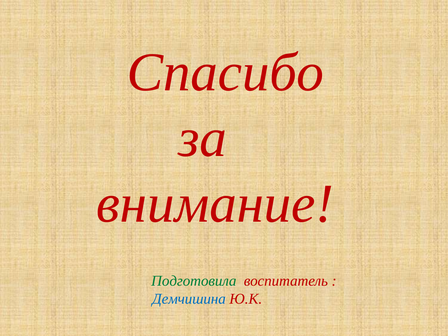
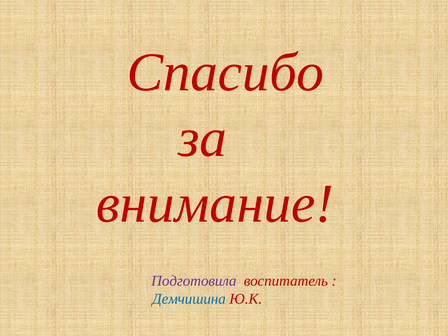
Подготовила colour: green -> purple
